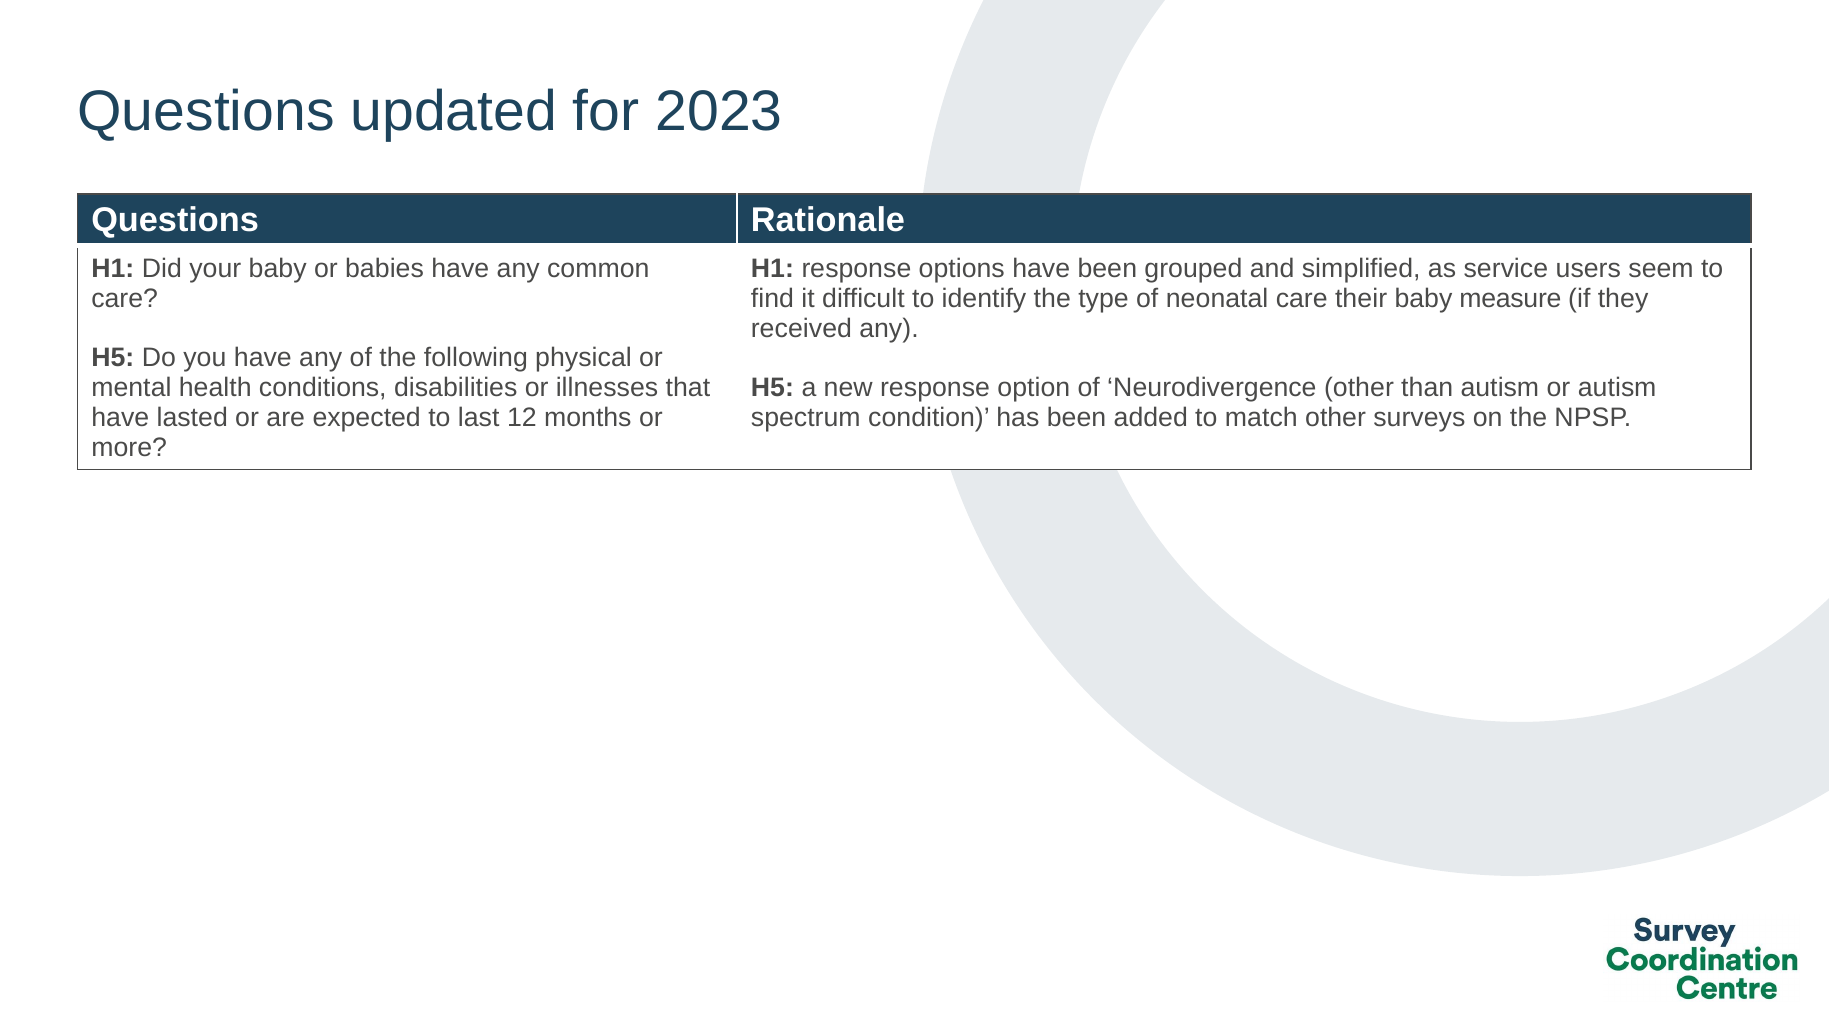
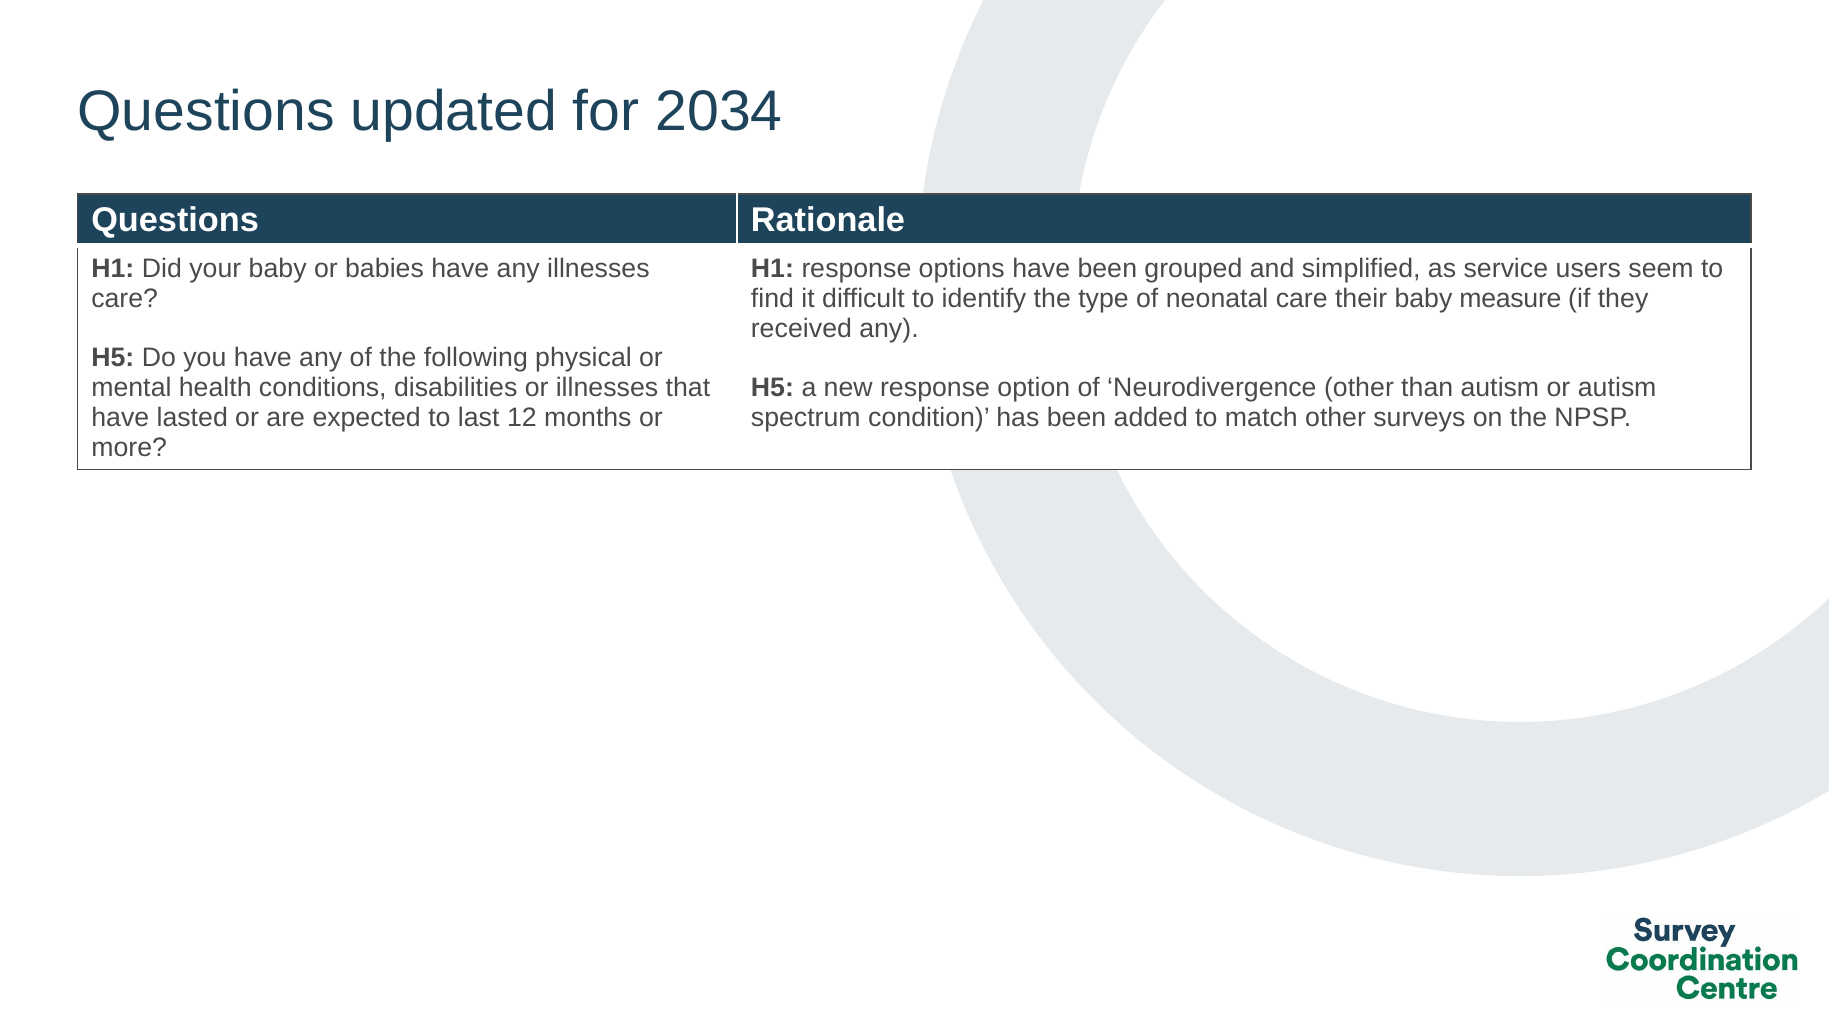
2023: 2023 -> 2034
any common: common -> illnesses
